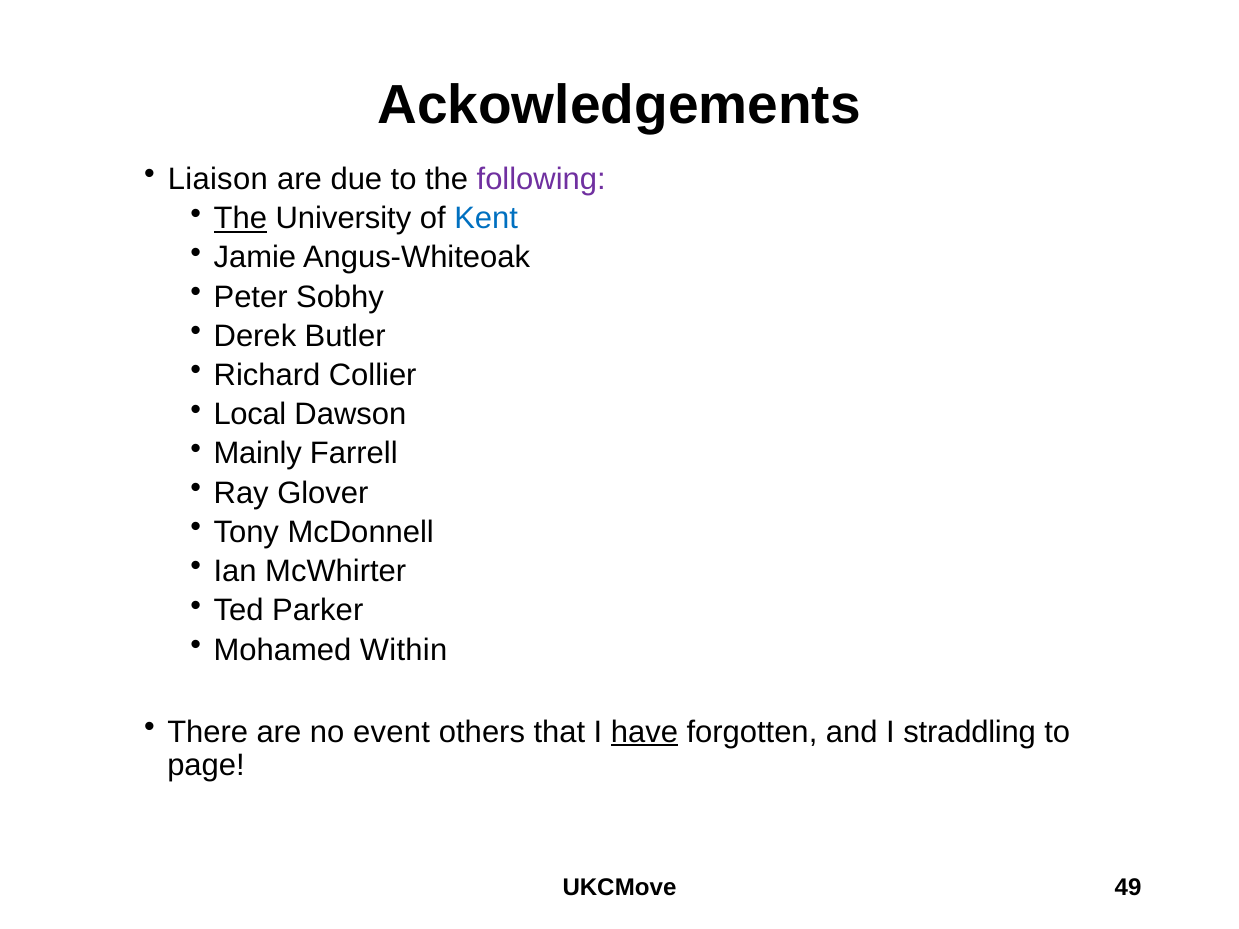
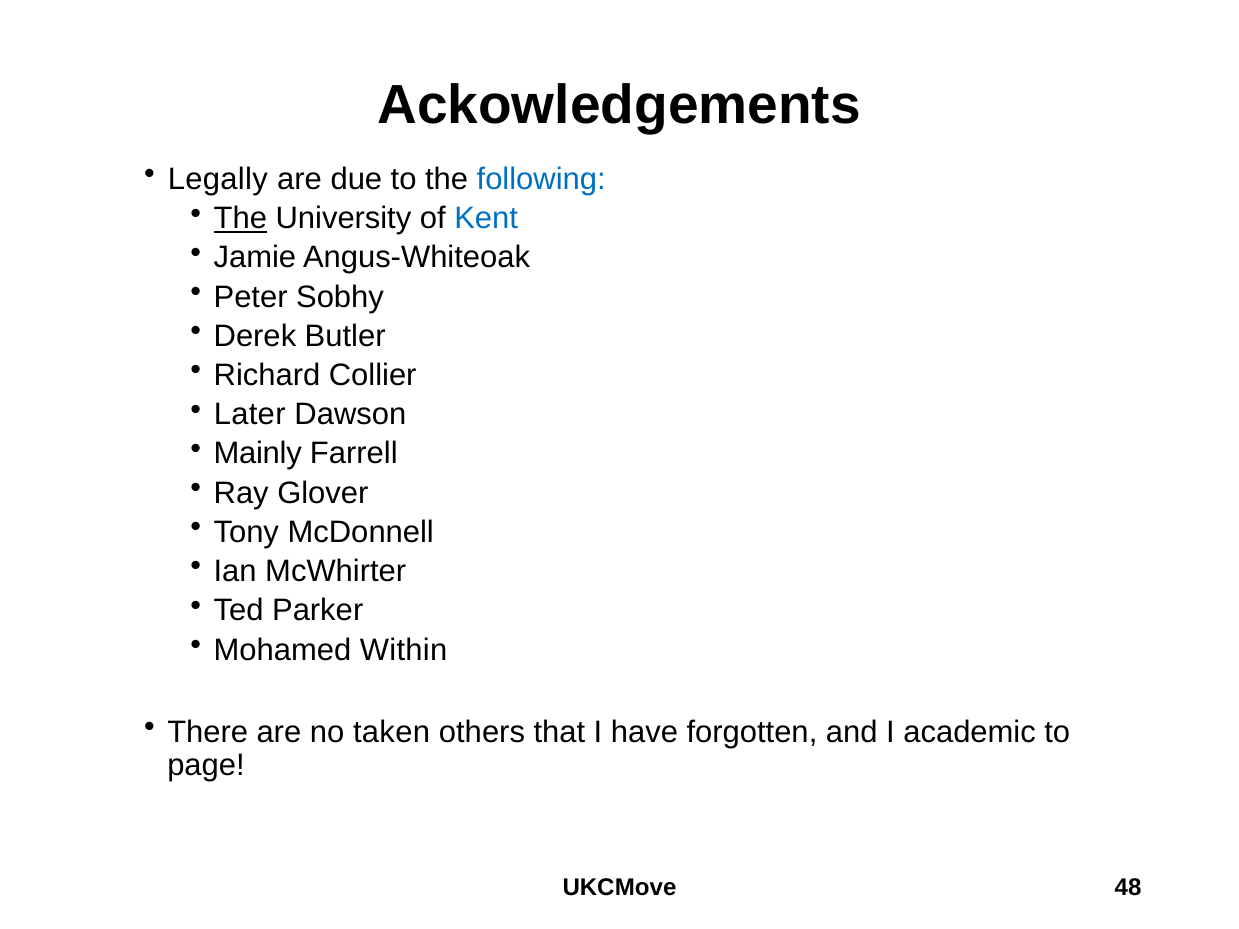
Liaison: Liaison -> Legally
following colour: purple -> blue
Local: Local -> Later
event: event -> taken
have underline: present -> none
straddling: straddling -> academic
49: 49 -> 48
